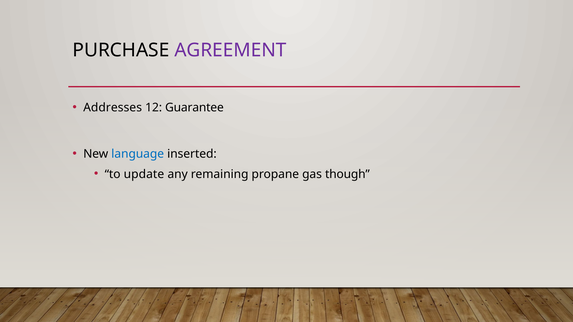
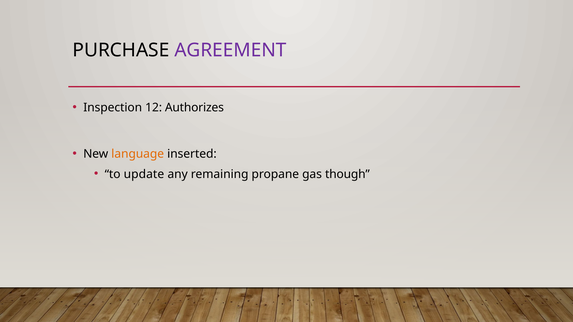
Addresses: Addresses -> Inspection
Guarantee: Guarantee -> Authorizes
language colour: blue -> orange
